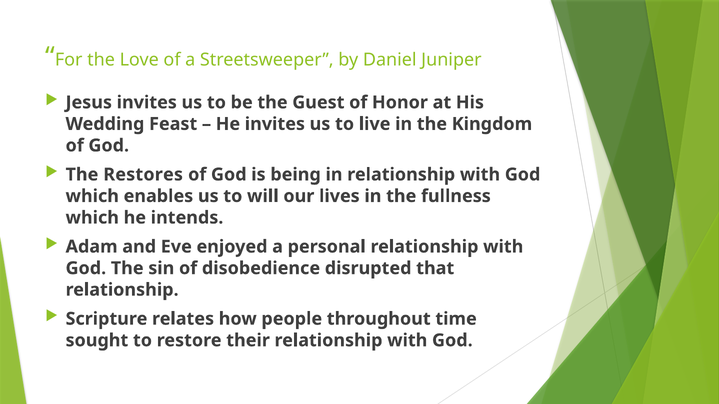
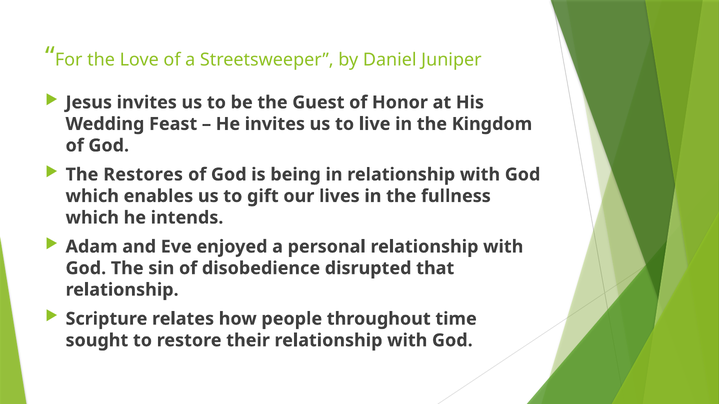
will: will -> gift
